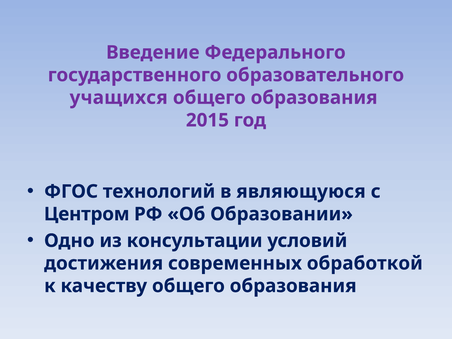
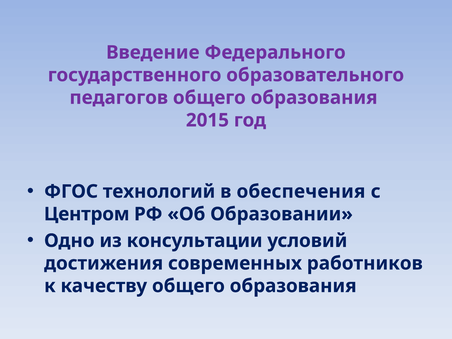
учащихся: учащихся -> педагогов
являющуюся: являющуюся -> обеспечения
обработкой: обработкой -> работников
